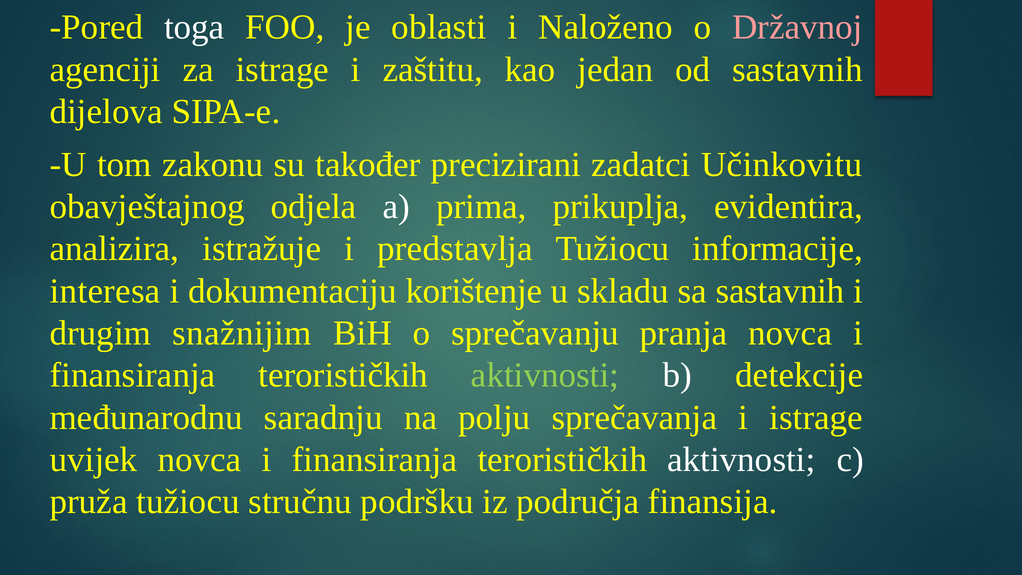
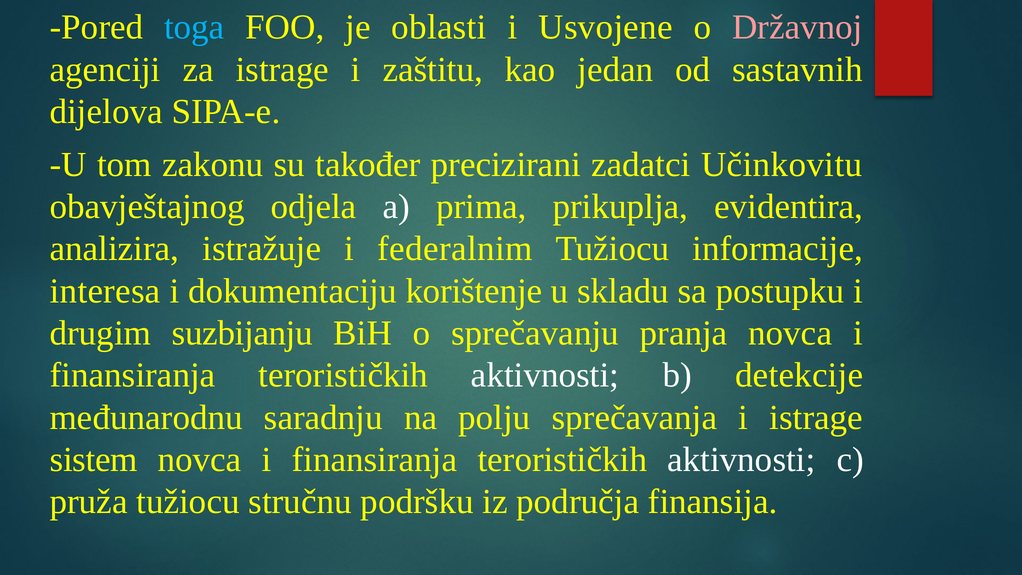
toga colour: white -> light blue
Naloženo: Naloženo -> Usvojene
predstavlja: predstavlja -> federalnim
sa sastavnih: sastavnih -> postupku
snažnijim: snažnijim -> suzbijanju
aktivnosti at (545, 375) colour: light green -> white
uvijek: uvijek -> sistem
